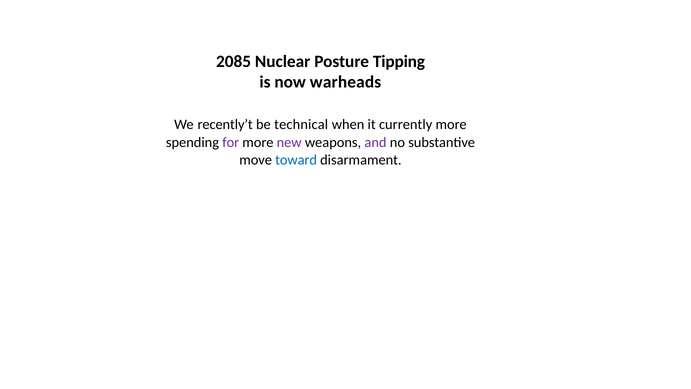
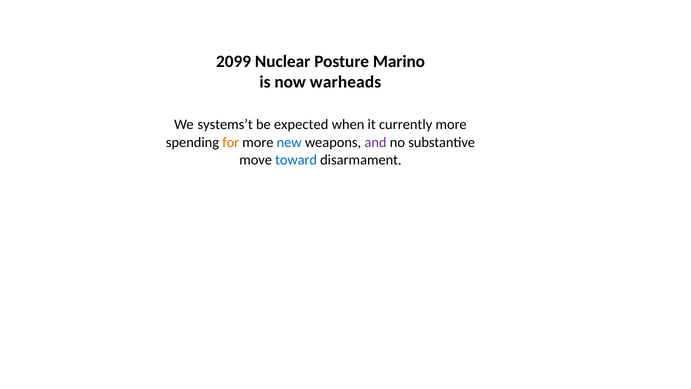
2085: 2085 -> 2099
Tipping: Tipping -> Marino
recently’t: recently’t -> systems’t
technical: technical -> expected
for colour: purple -> orange
new colour: purple -> blue
